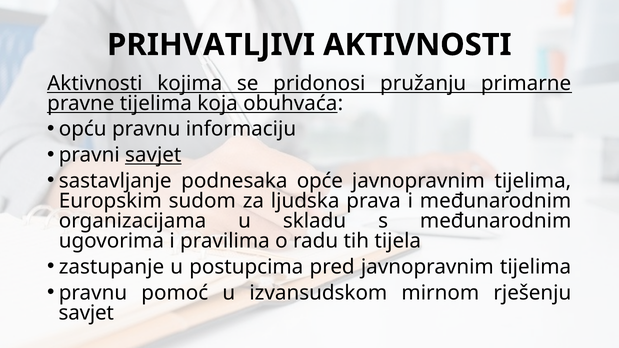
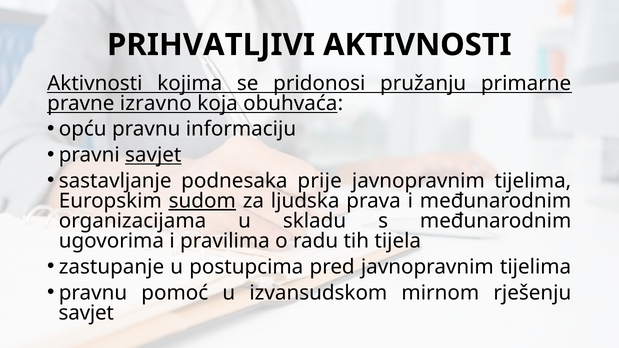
pravne tijelima: tijelima -> izravno
opće: opće -> prije
sudom underline: none -> present
